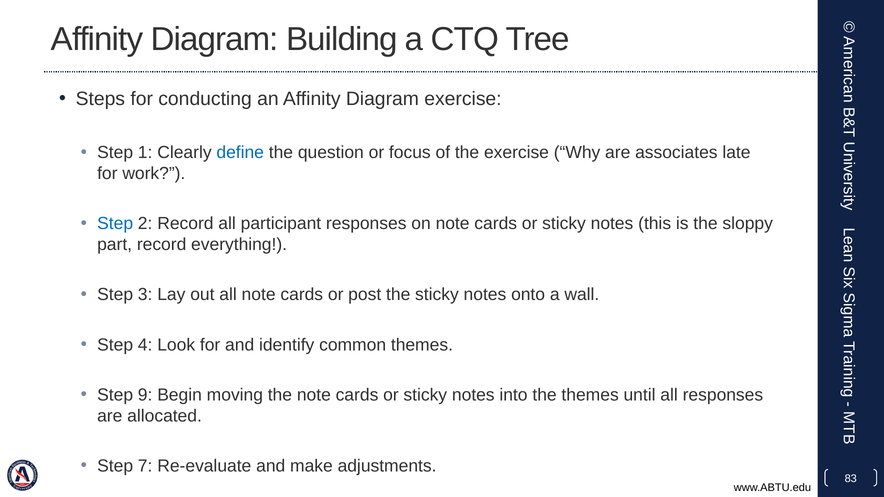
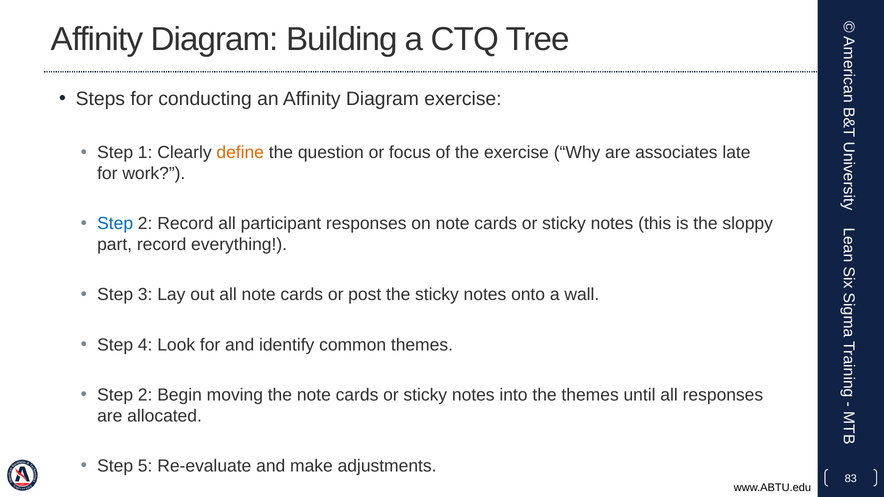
define colour: blue -> orange
9 at (145, 395): 9 -> 2
7: 7 -> 5
